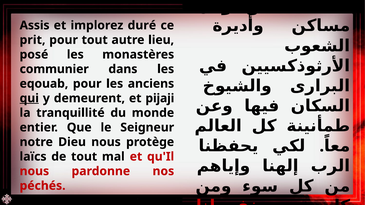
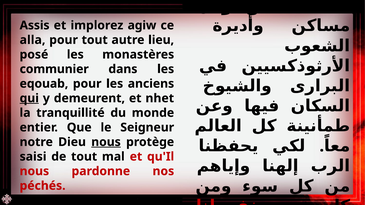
duré: duré -> agiw
prit: prit -> alla
pijaji: pijaji -> nhet
nous at (106, 142) underline: none -> present
laïcs: laïcs -> saisi
